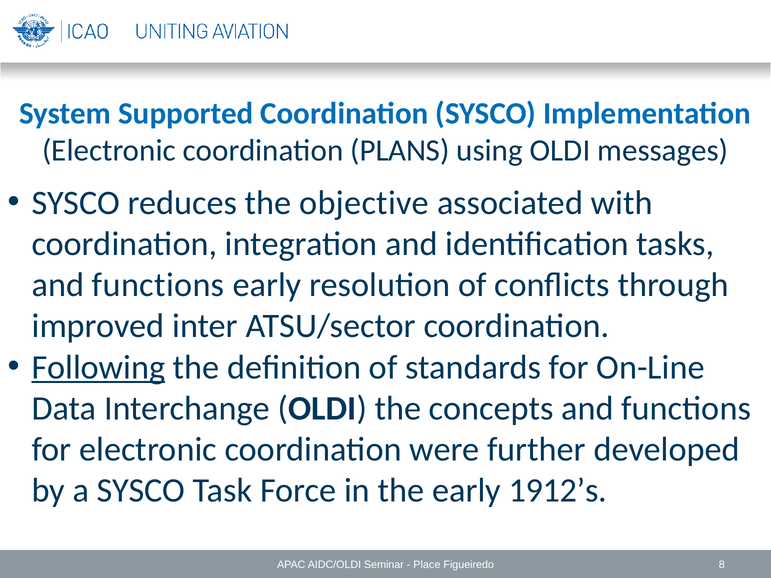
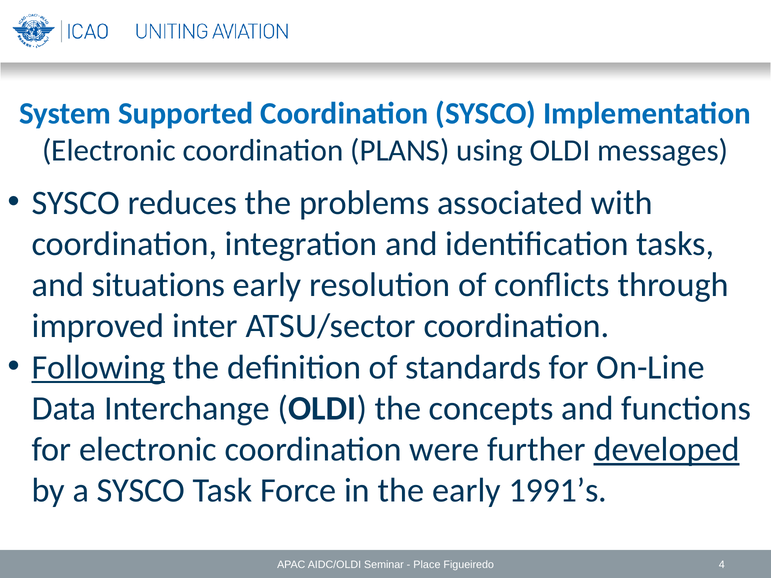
objective: objective -> problems
functions at (158, 285): functions -> situations
developed underline: none -> present
1912’s: 1912’s -> 1991’s
8: 8 -> 4
